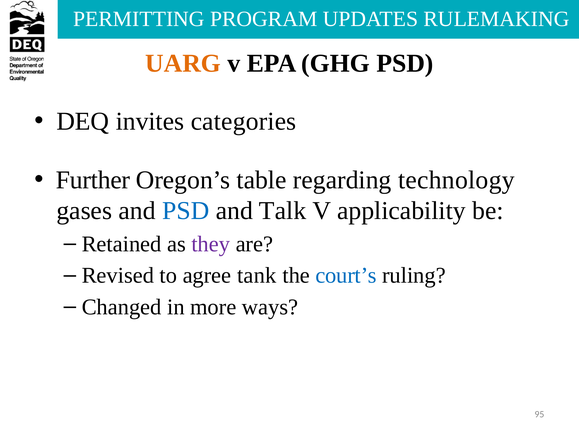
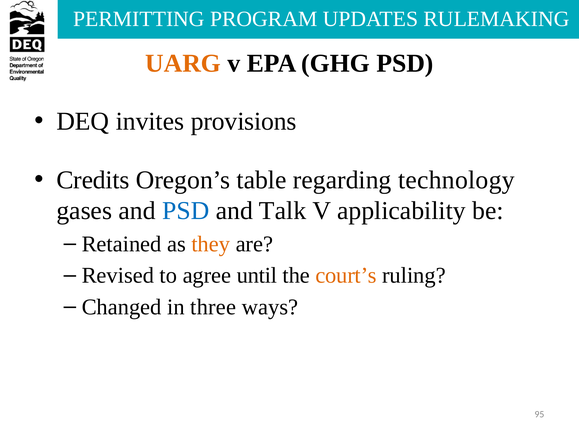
categories: categories -> provisions
Further: Further -> Credits
they colour: purple -> orange
tank: tank -> until
court’s colour: blue -> orange
more: more -> three
